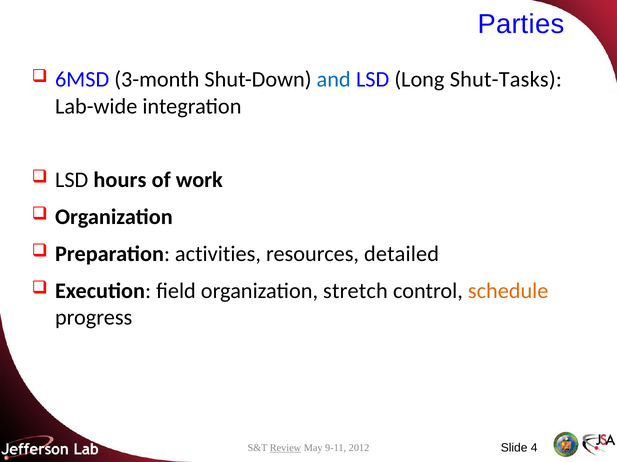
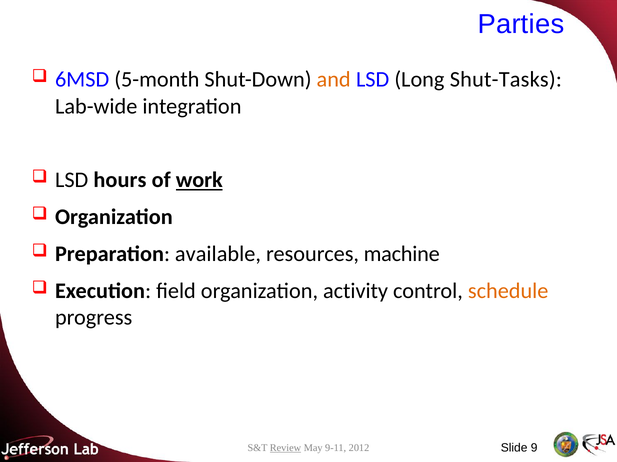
3-month: 3-month -> 5-month
and colour: blue -> orange
work underline: none -> present
activities: activities -> available
detailed: detailed -> machine
stretch: stretch -> activity
4: 4 -> 9
